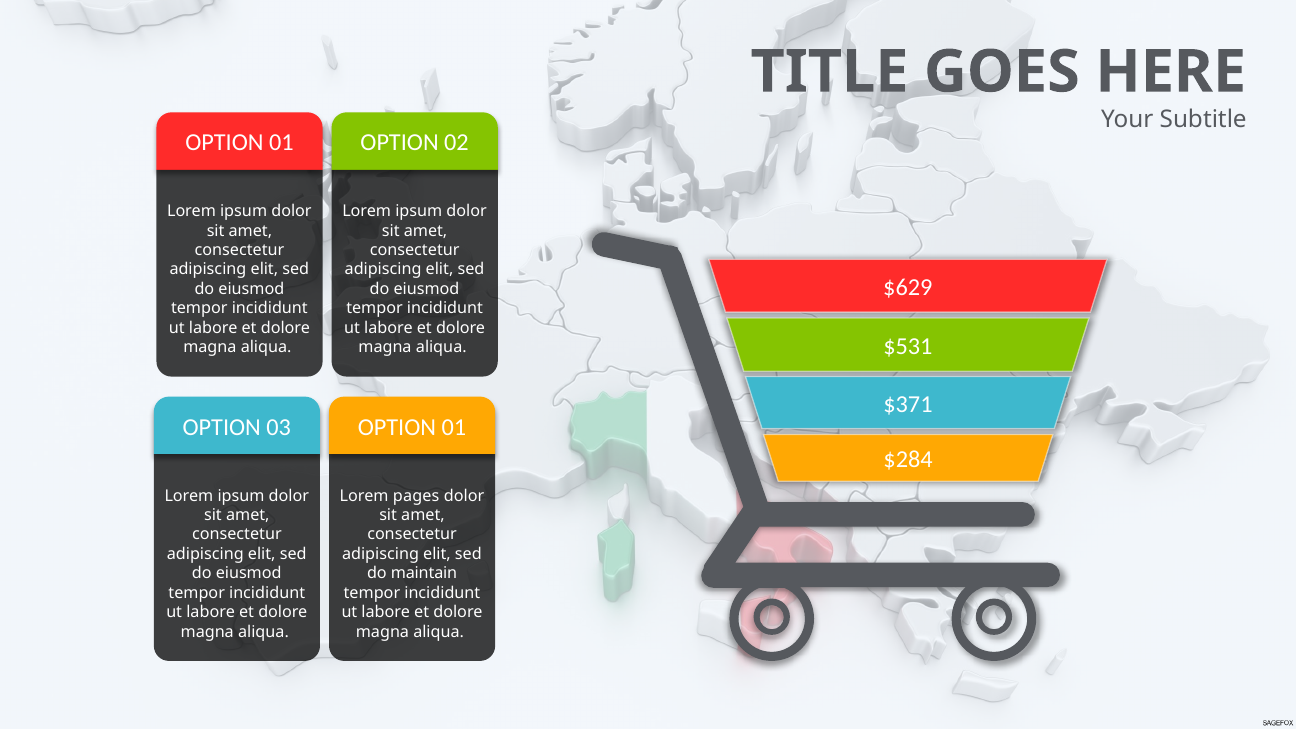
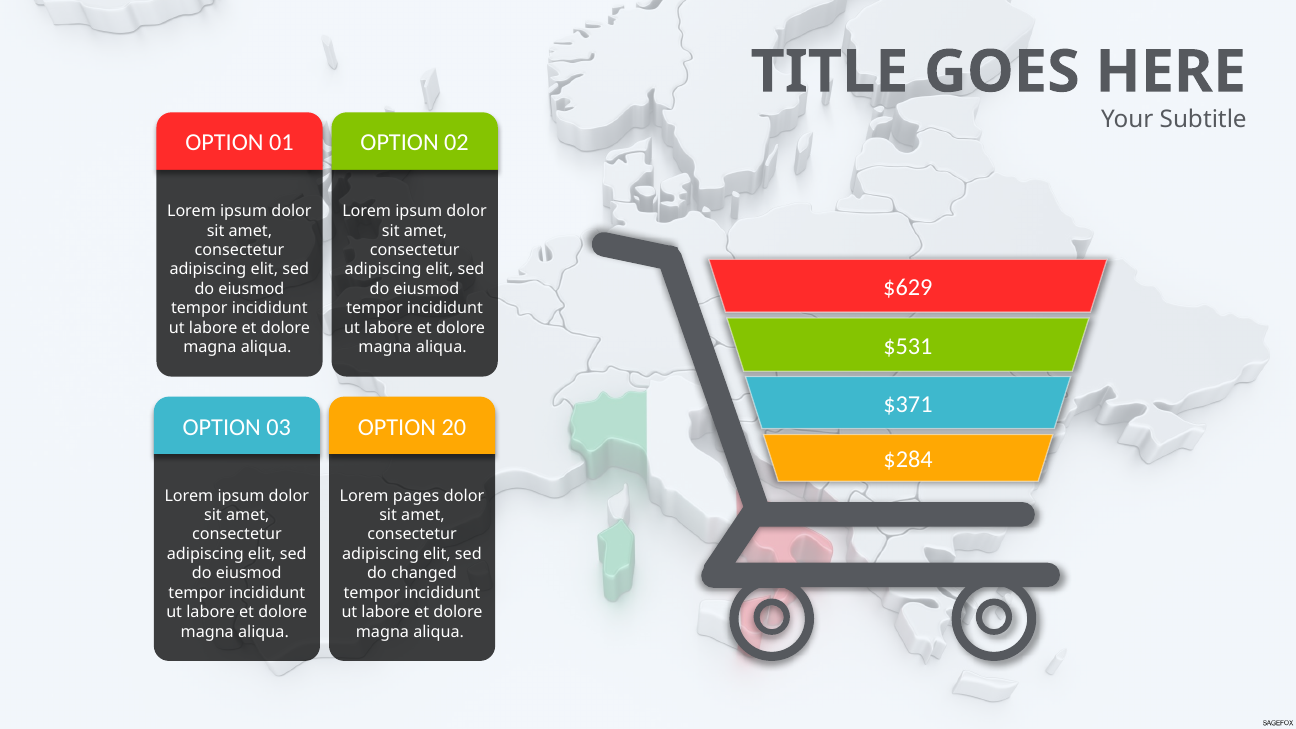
01 at (454, 427): 01 -> 20
maintain: maintain -> changed
